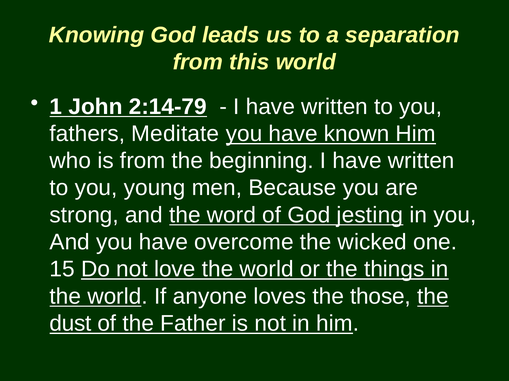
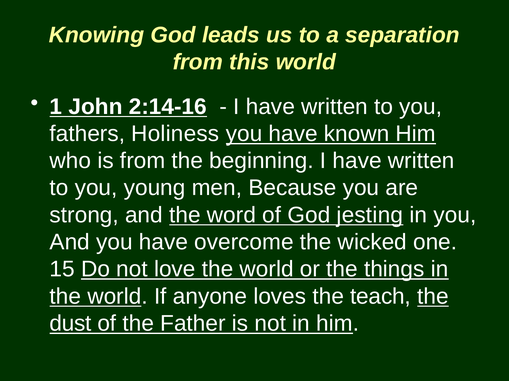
2:14-79: 2:14-79 -> 2:14-16
Meditate: Meditate -> Holiness
those: those -> teach
